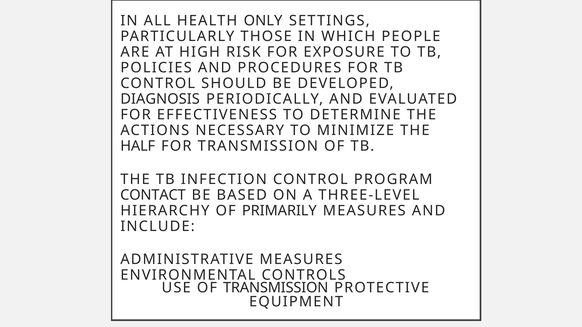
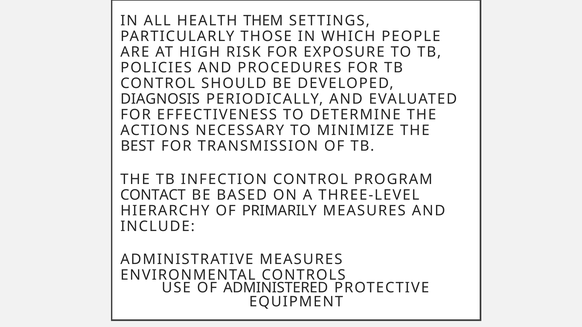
ONLY: ONLY -> THEM
HALF: HALF -> BEST
OF TRANSMISSION: TRANSMISSION -> ADMINISTERED
